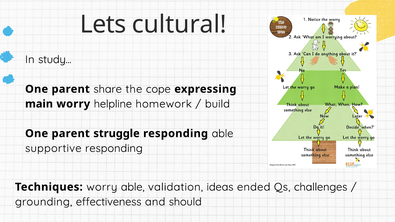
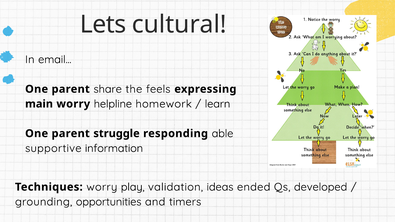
study: study -> email
cope: cope -> feels
build: build -> learn
supportive responding: responding -> information
worry able: able -> play
challenges: challenges -> developed
effectiveness: effectiveness -> opportunities
should: should -> timers
